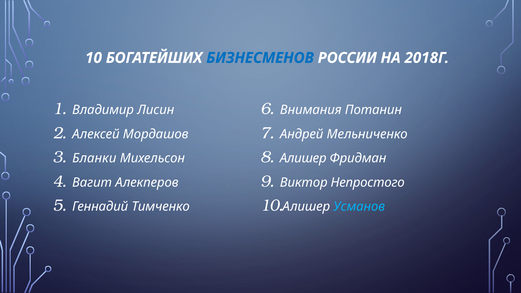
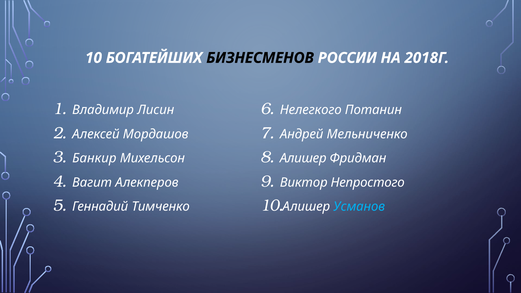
БИЗНЕСМЕНОВ colour: blue -> black
Внимания: Внимания -> Нелегкого
Бланки: Бланки -> Банкир
